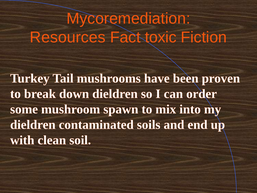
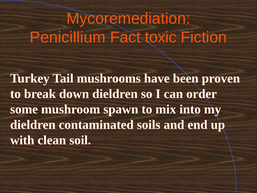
Resources: Resources -> Penicillium
